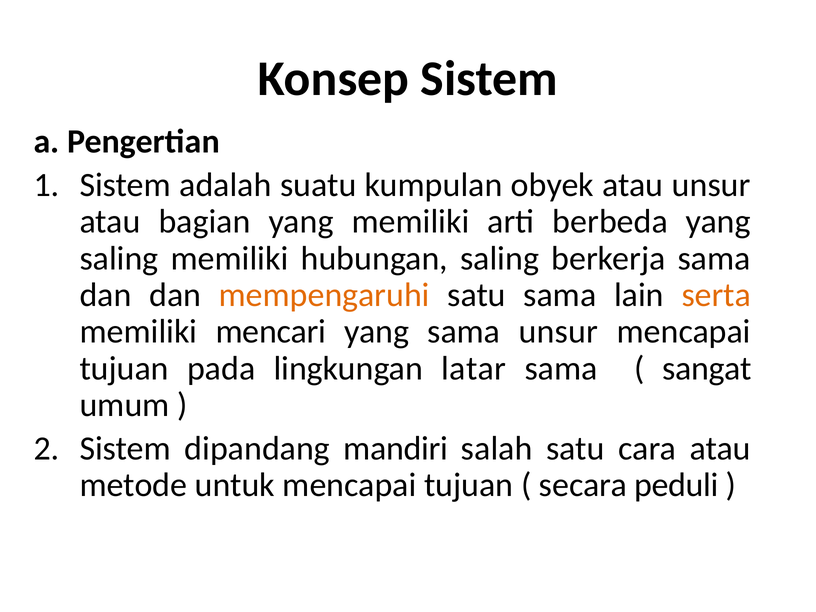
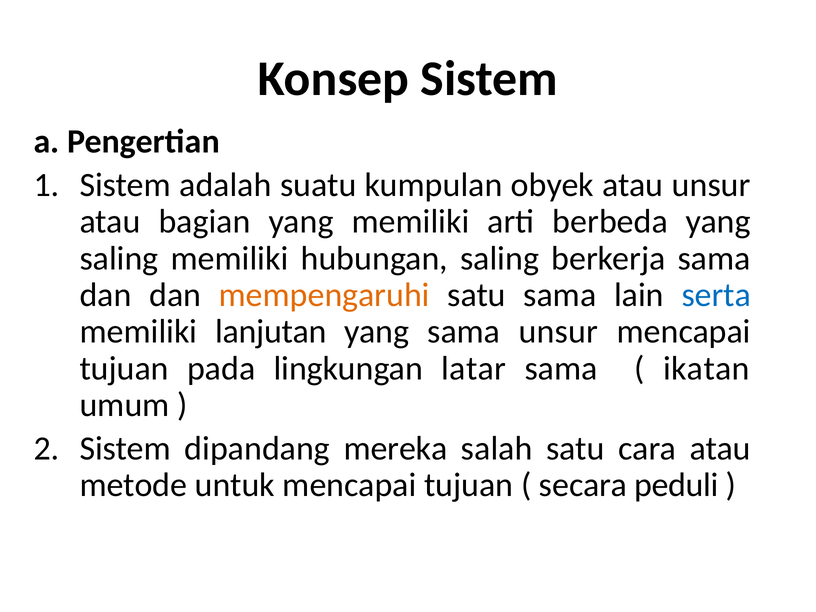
serta colour: orange -> blue
mencari: mencari -> lanjutan
sangat: sangat -> ikatan
mandiri: mandiri -> mereka
